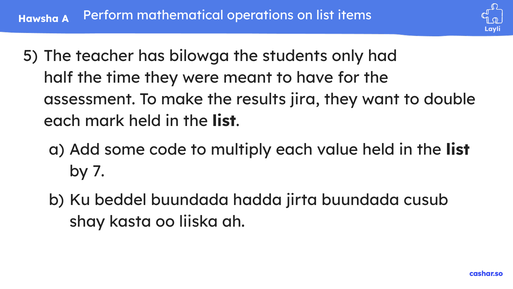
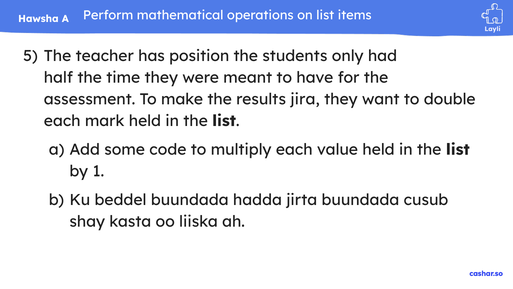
bilowga: bilowga -> position
7: 7 -> 1
